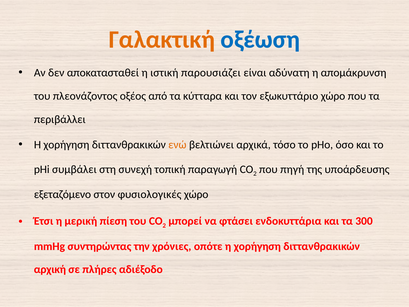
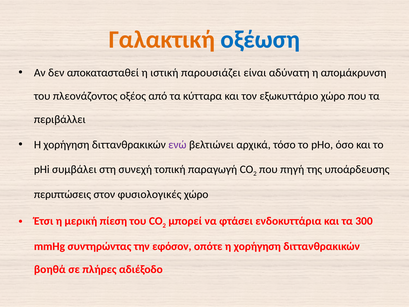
ενώ colour: orange -> purple
εξεταζόμενο: εξεταζόμενο -> περιπτώσεις
χρόνιες: χρόνιες -> εφόσον
αρχική: αρχική -> βοηθά
